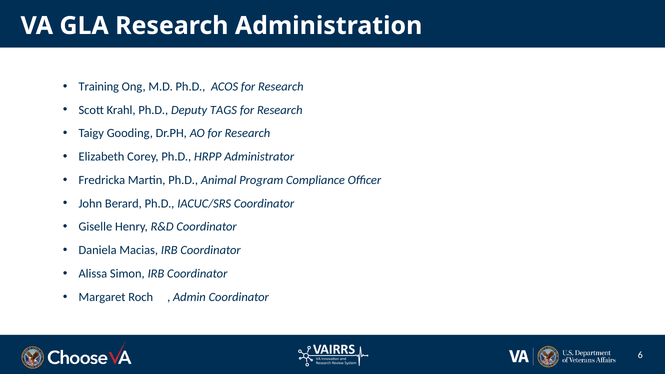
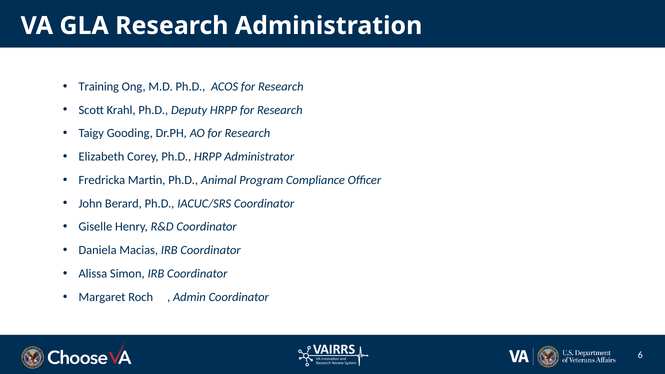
Deputy TAGS: TAGS -> HRPP
